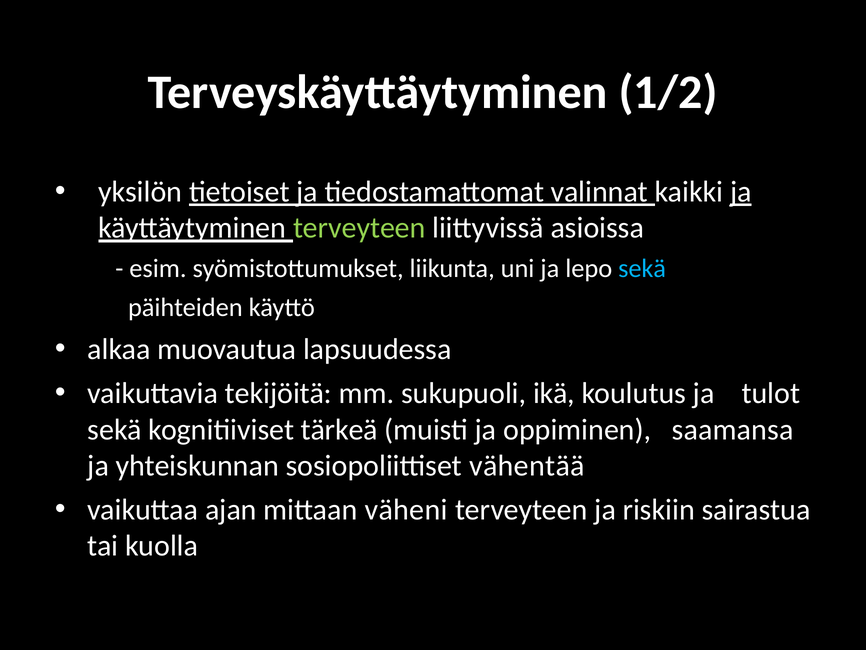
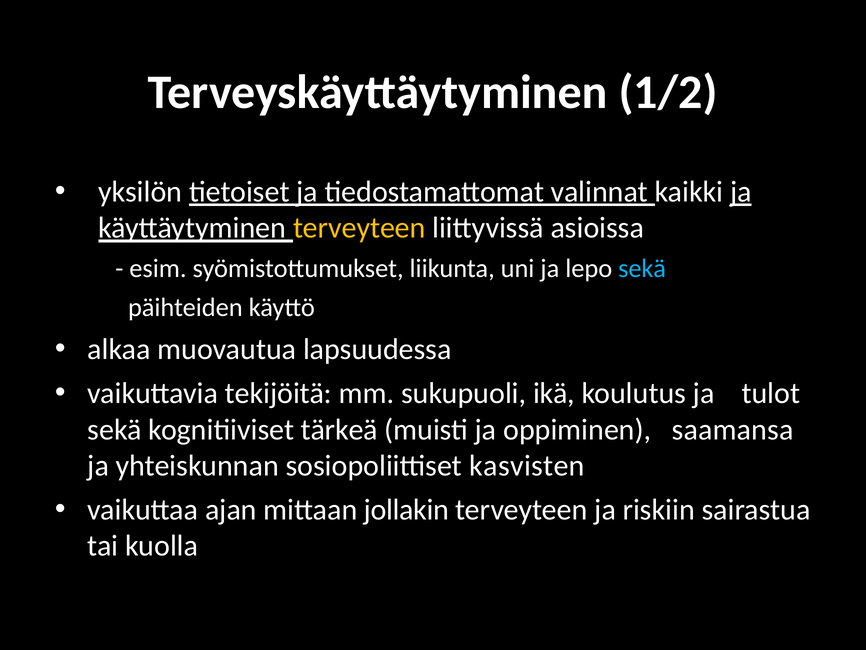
terveyteen at (359, 228) colour: light green -> yellow
vähentää: vähentää -> kasvisten
väheni: väheni -> jollakin
